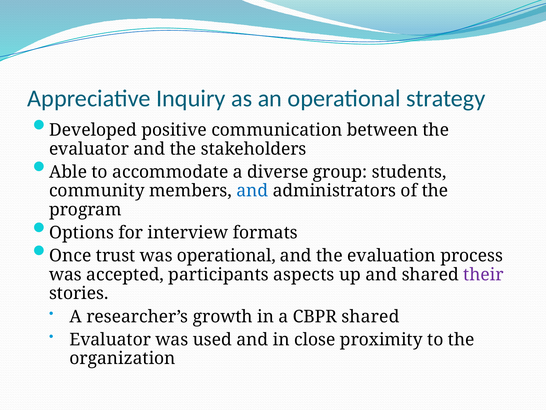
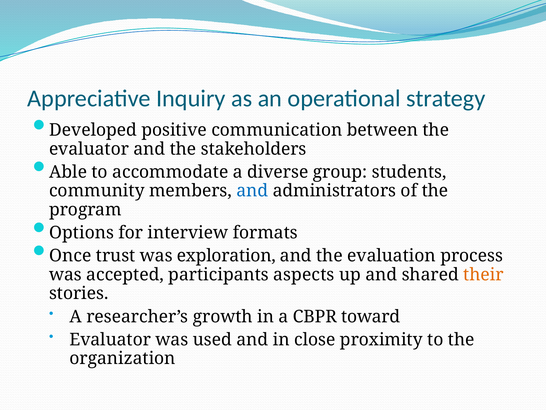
was operational: operational -> exploration
their colour: purple -> orange
CBPR shared: shared -> toward
